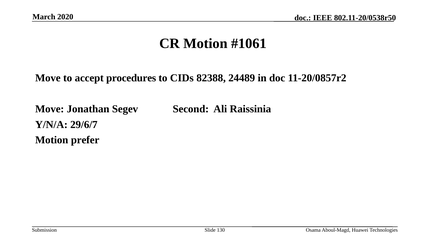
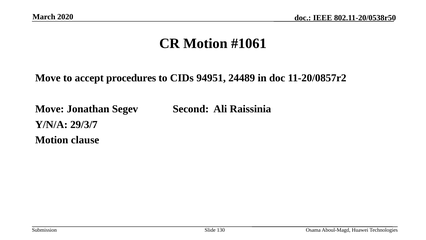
82388: 82388 -> 94951
29/6/7: 29/6/7 -> 29/3/7
prefer: prefer -> clause
